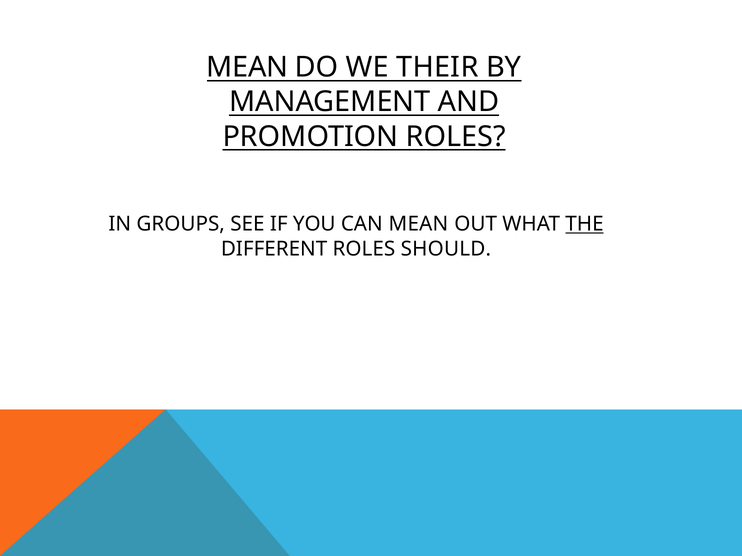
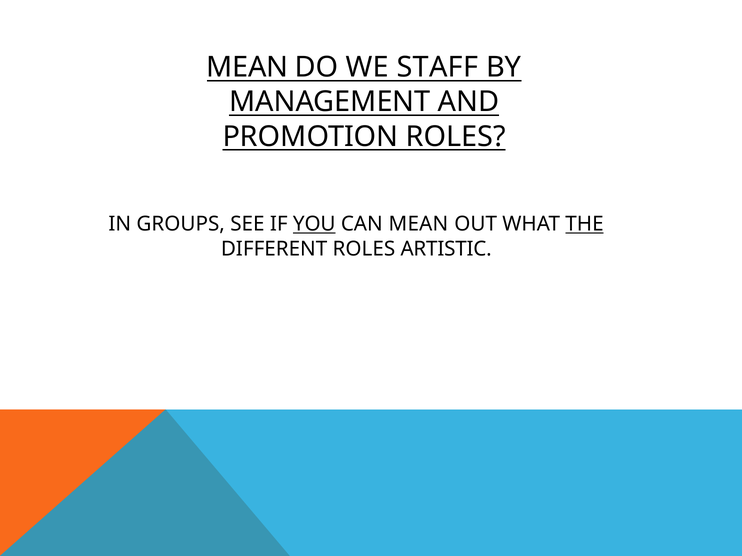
THEIR: THEIR -> STAFF
YOU underline: none -> present
SHOULD: SHOULD -> ARTISTIC
